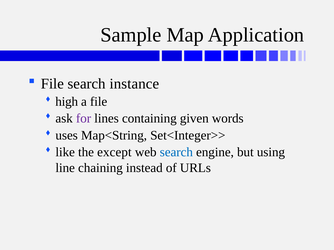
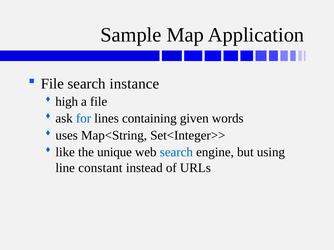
for colour: purple -> blue
except: except -> unique
chaining: chaining -> constant
